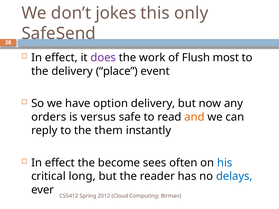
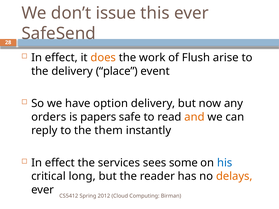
jokes: jokes -> issue
this only: only -> ever
does colour: purple -> orange
most: most -> arise
versus: versus -> papers
become: become -> services
often: often -> some
delays colour: blue -> orange
